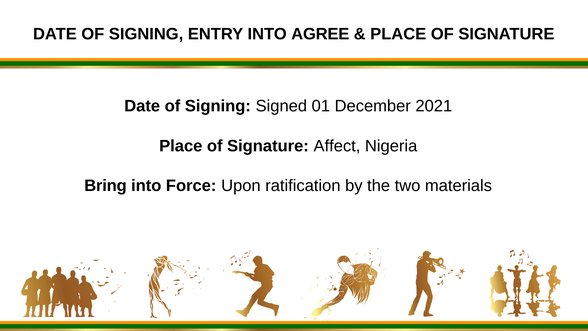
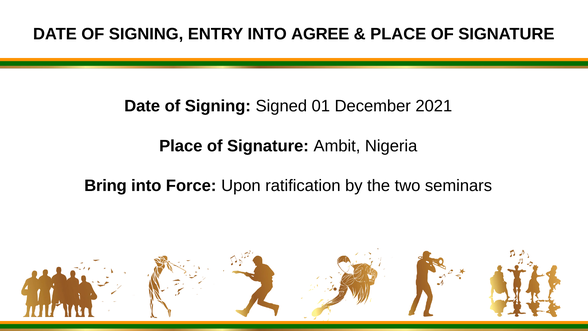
Affect: Affect -> Ambit
materials: materials -> seminars
